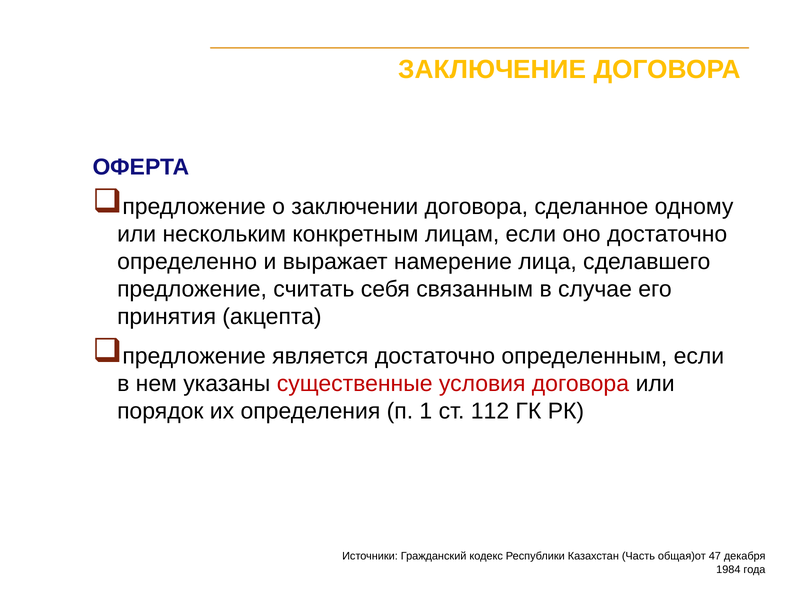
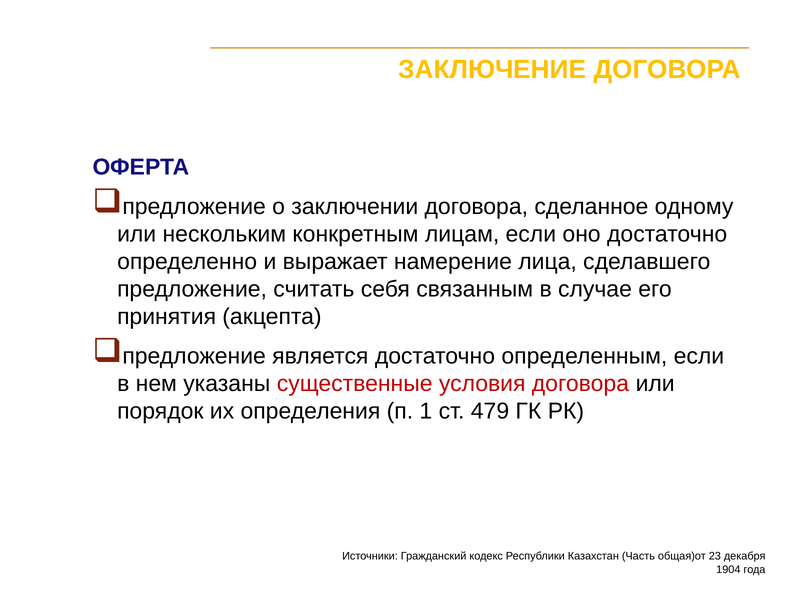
112: 112 -> 479
47: 47 -> 23
1984: 1984 -> 1904
